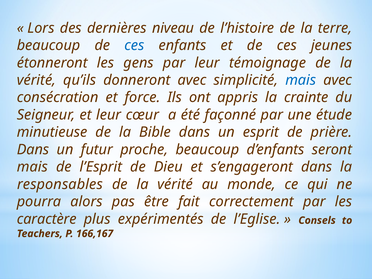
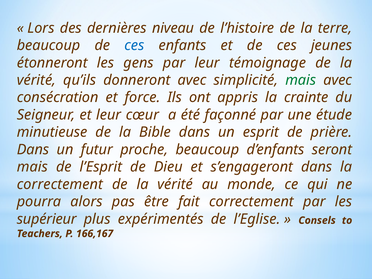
mais at (301, 80) colour: blue -> green
responsables at (60, 184): responsables -> correctement
caractère: caractère -> supérieur
